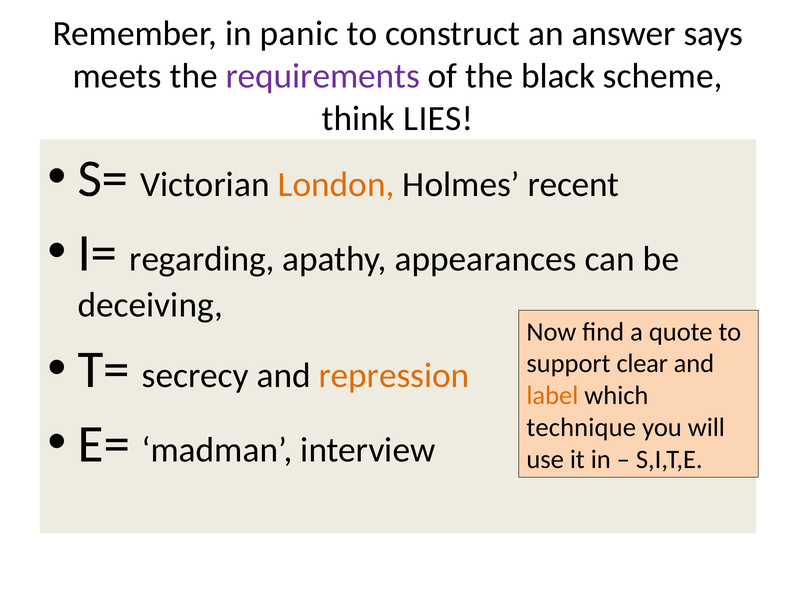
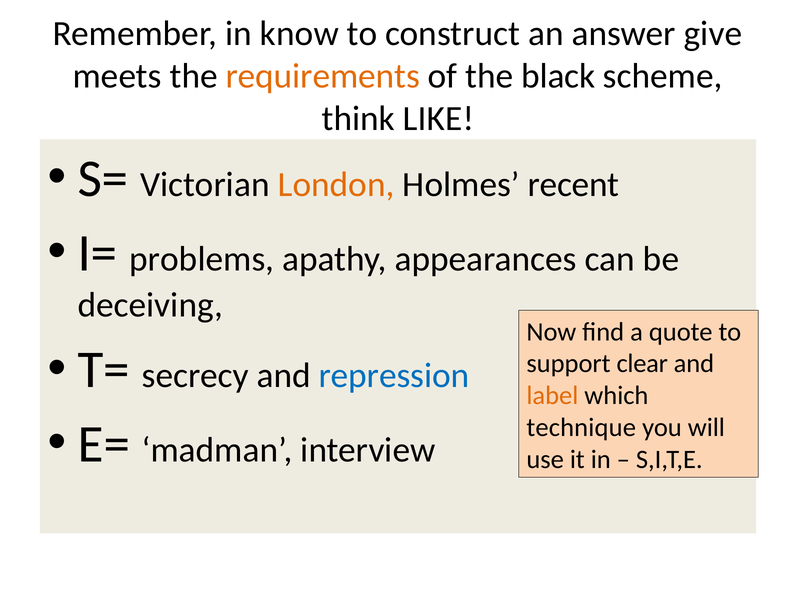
panic: panic -> know
says: says -> give
requirements colour: purple -> orange
LIES: LIES -> LIKE
regarding: regarding -> problems
repression colour: orange -> blue
